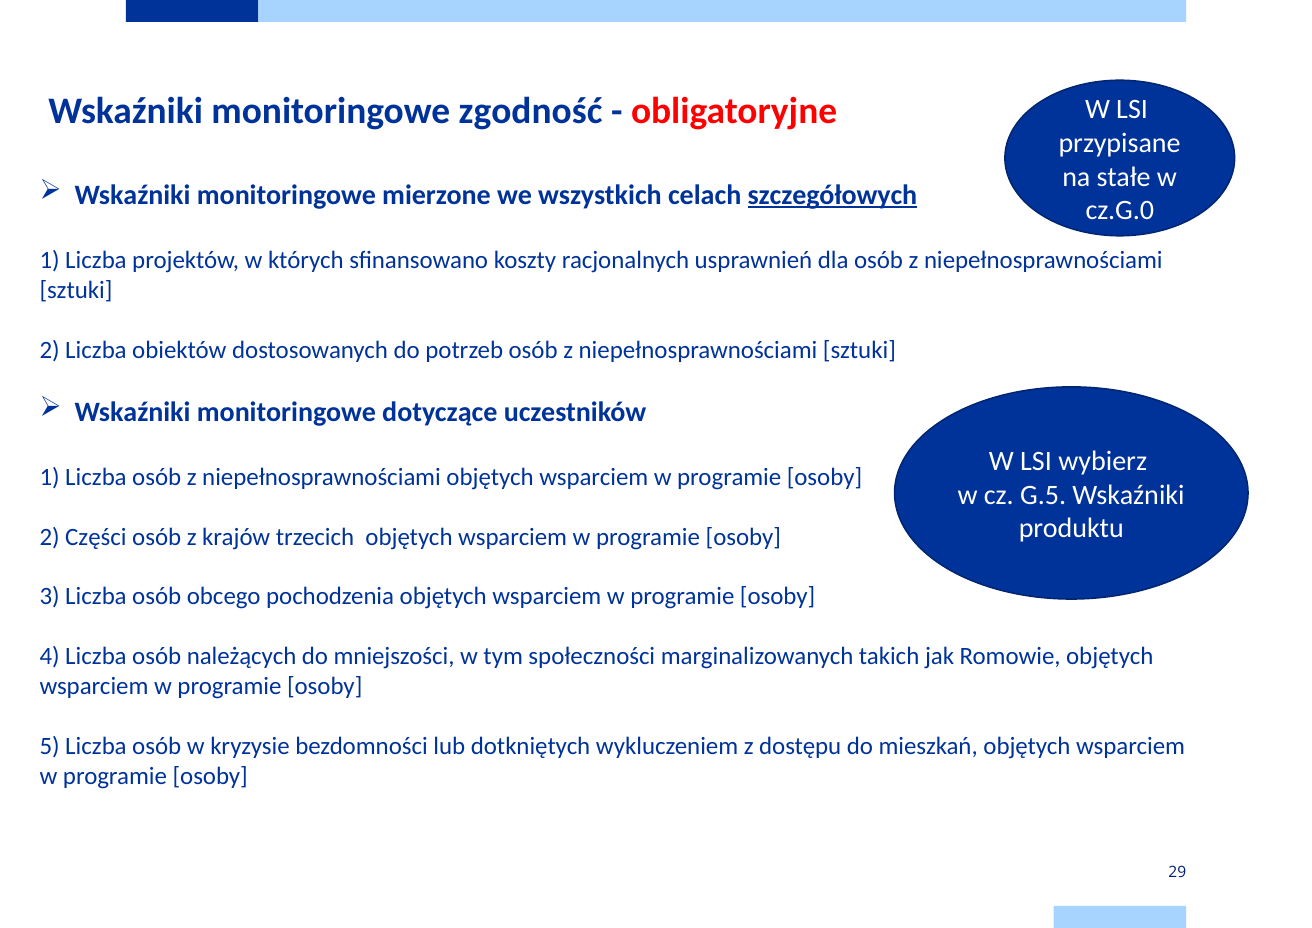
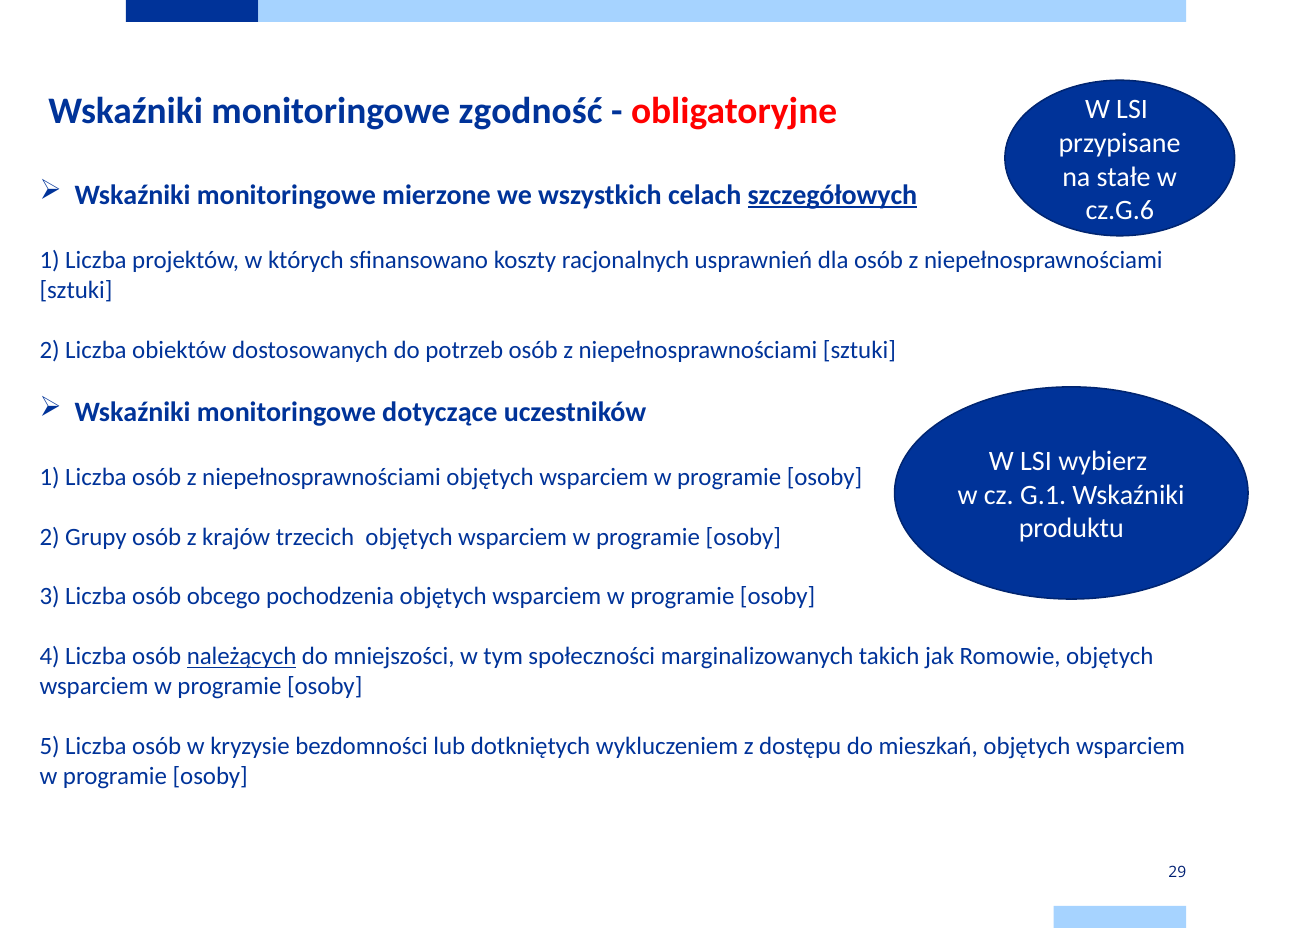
cz.G.0: cz.G.0 -> cz.G.6
G.5: G.5 -> G.1
Części: Części -> Grupy
należących underline: none -> present
